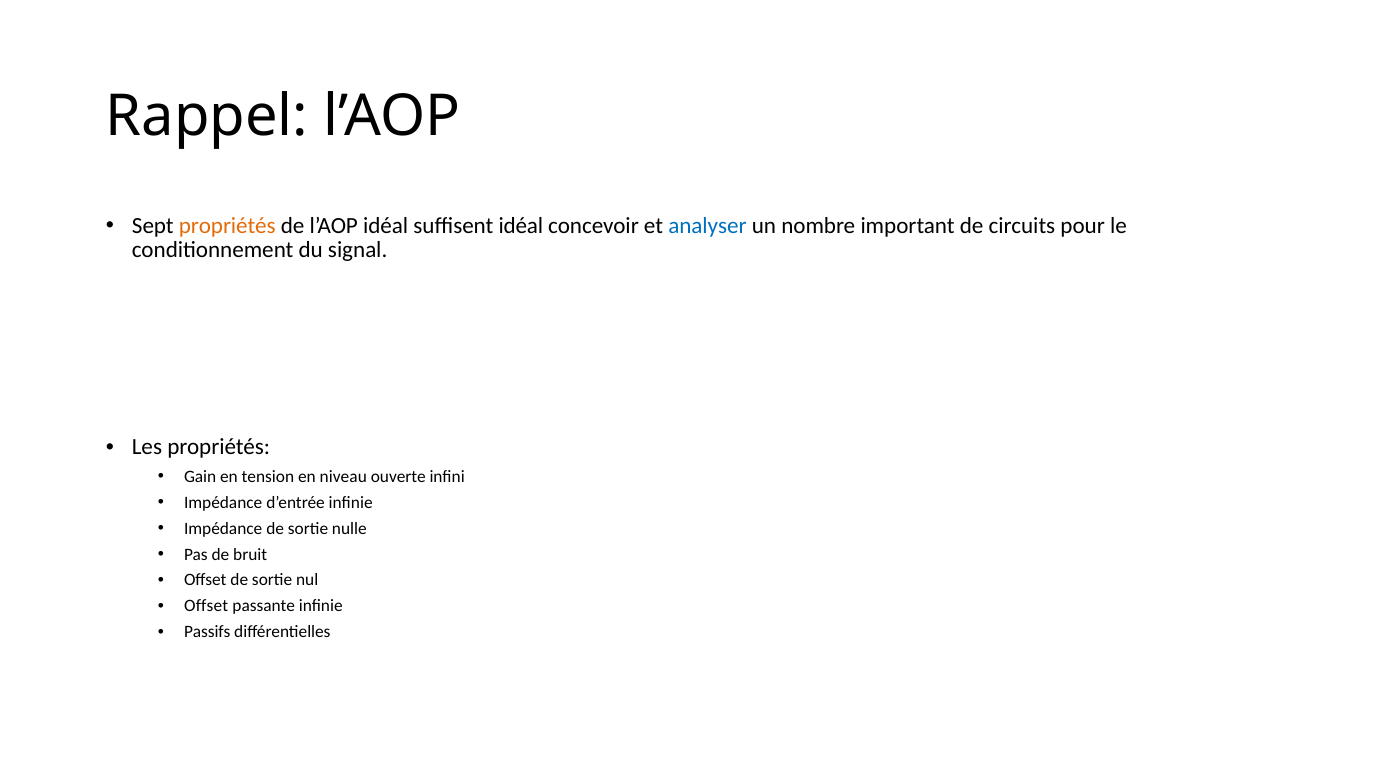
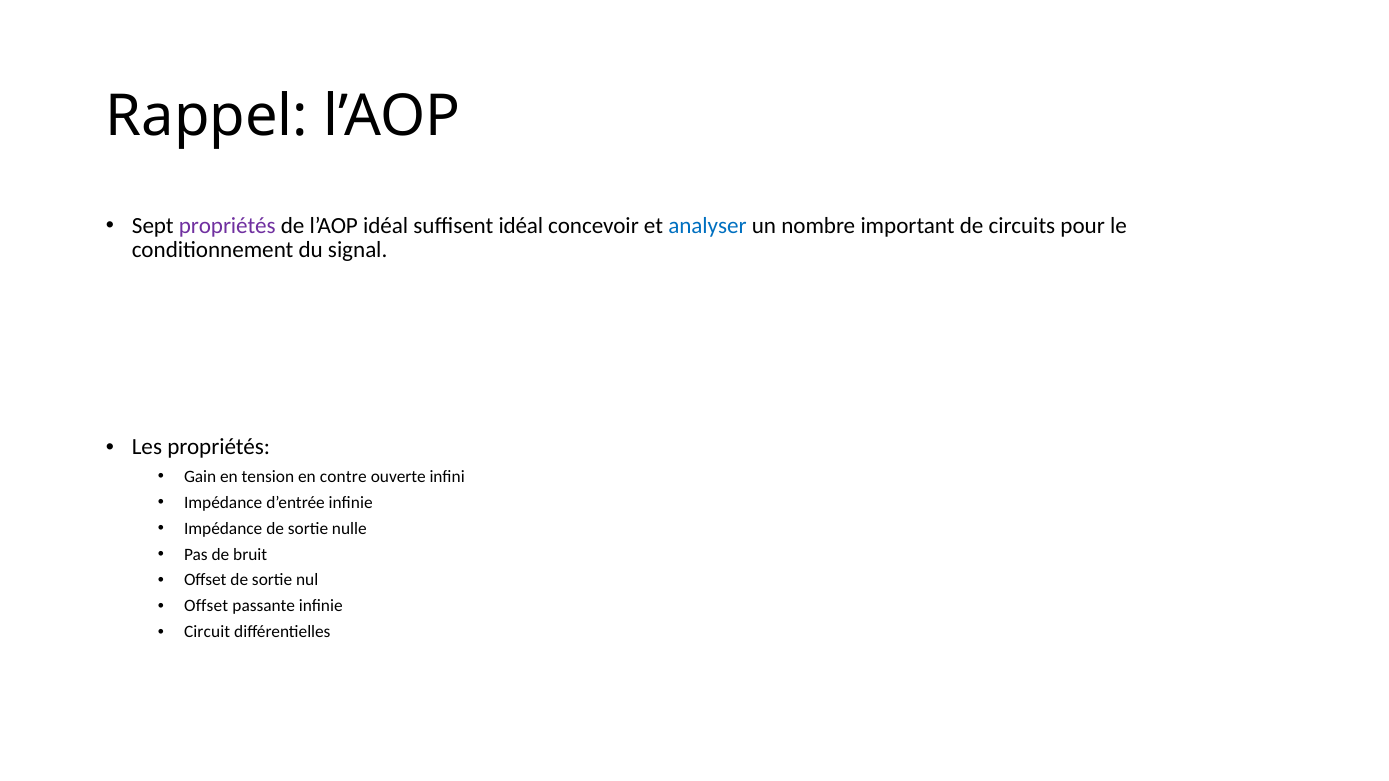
propriétés at (227, 226) colour: orange -> purple
niveau: niveau -> contre
Passifs: Passifs -> Circuit
